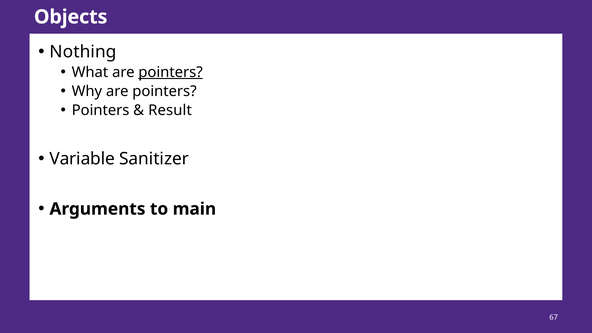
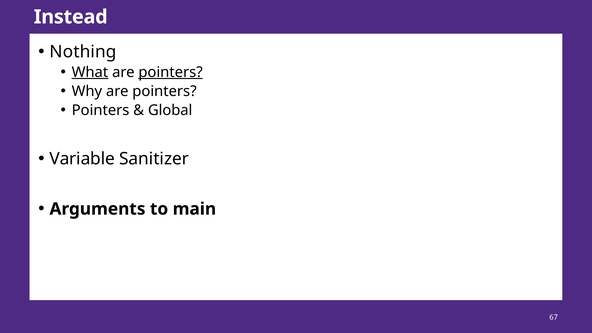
Objects: Objects -> Instead
What underline: none -> present
Result: Result -> Global
